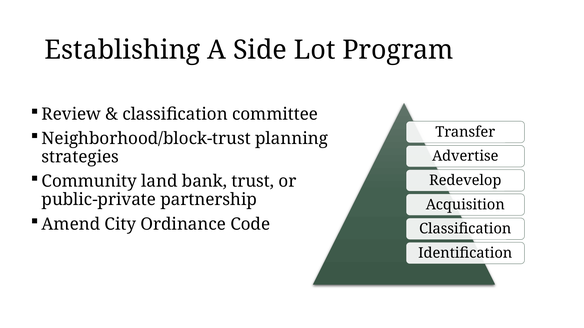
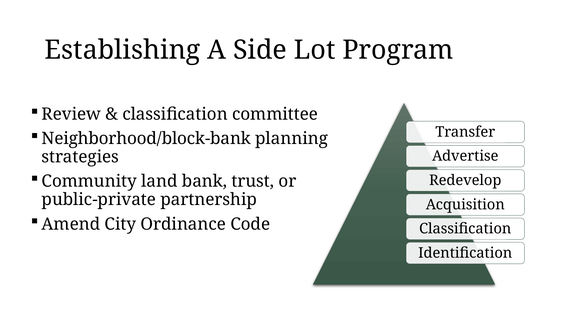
Neighborhood/block-trust: Neighborhood/block-trust -> Neighborhood/block-bank
